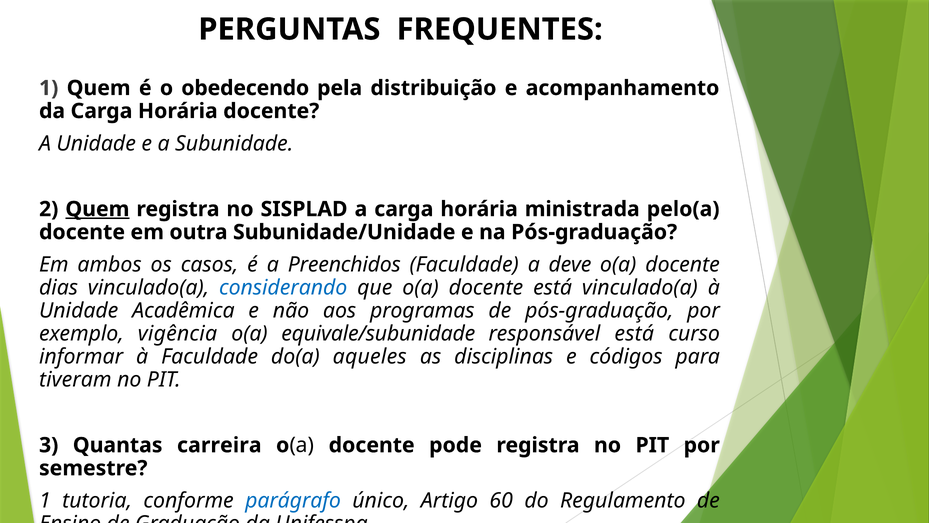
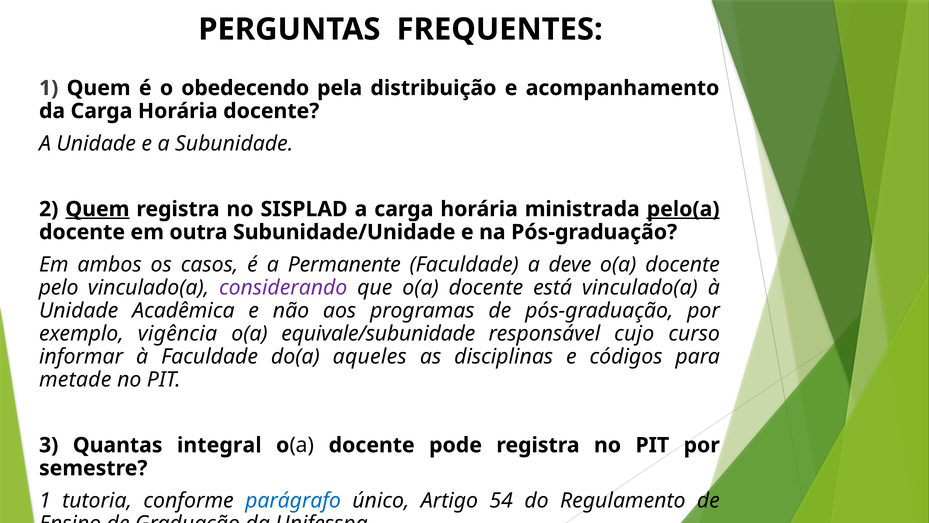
pelo(a underline: none -> present
Preenchidos: Preenchidos -> Permanente
dias: dias -> pelo
considerando colour: blue -> purple
responsável está: está -> cujo
tiveram: tiveram -> metade
carreira: carreira -> integral
60: 60 -> 54
